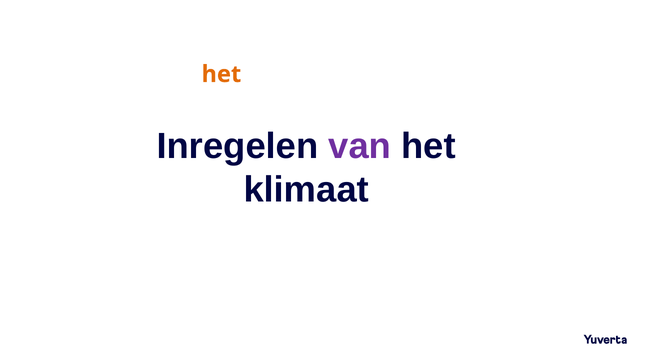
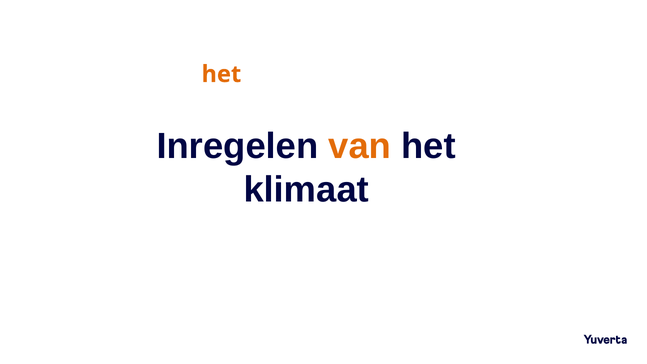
van at (360, 146) colour: purple -> orange
